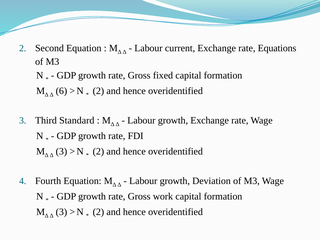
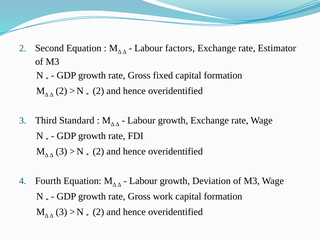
current: current -> factors
Equations: Equations -> Estimator
6 at (61, 91): 6 -> 2
